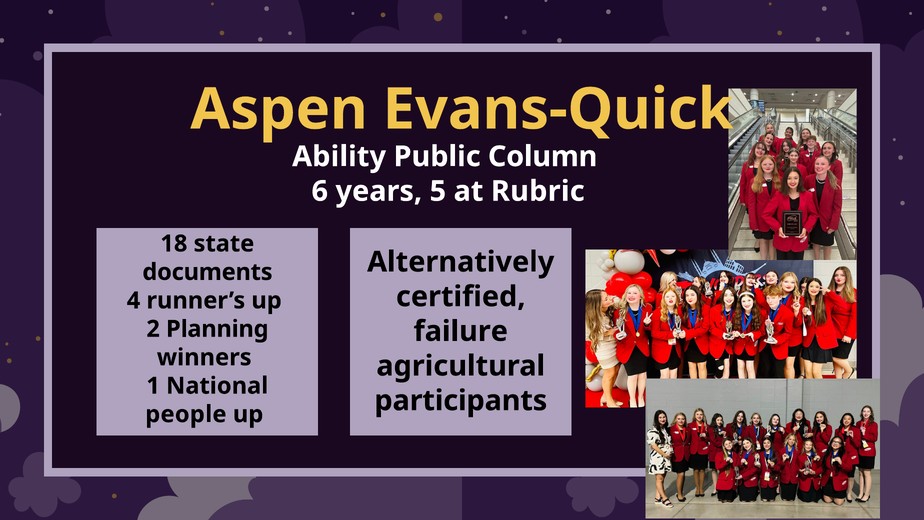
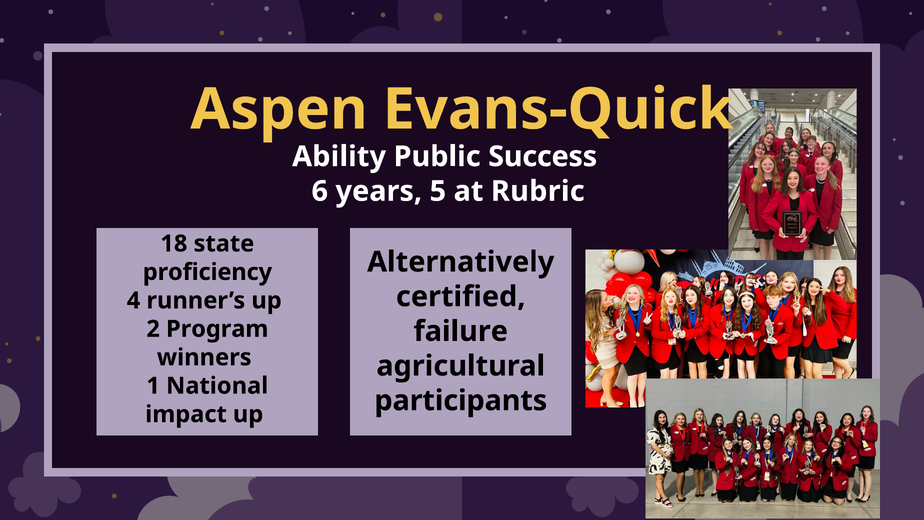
Column: Column -> Success
documents: documents -> proficiency
Planning: Planning -> Program
people: people -> impact
